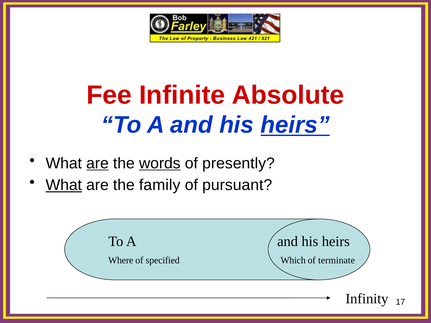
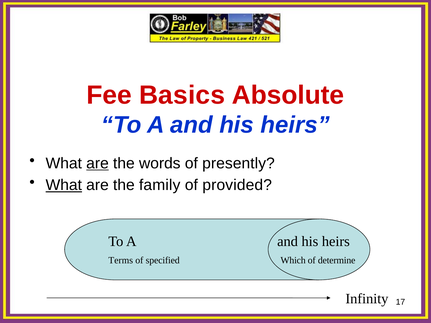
Infinite: Infinite -> Basics
heirs at (295, 125) underline: present -> none
words underline: present -> none
pursuant: pursuant -> provided
Where: Where -> Terms
terminate: terminate -> determine
